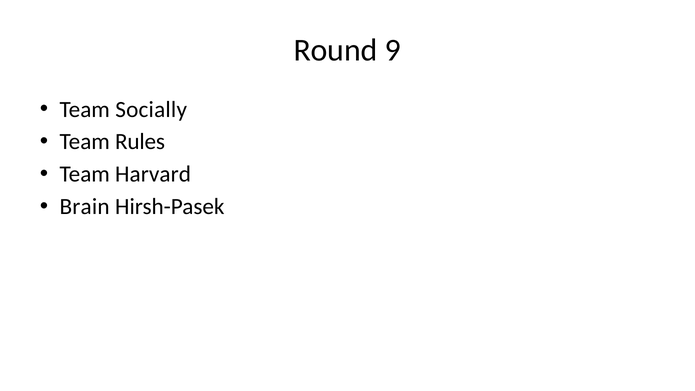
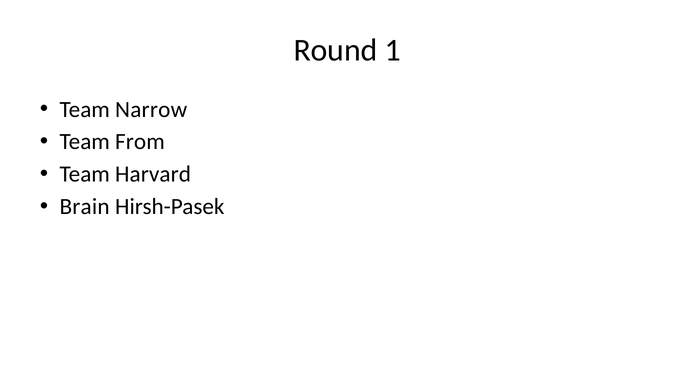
9: 9 -> 1
Socially: Socially -> Narrow
Rules: Rules -> From
